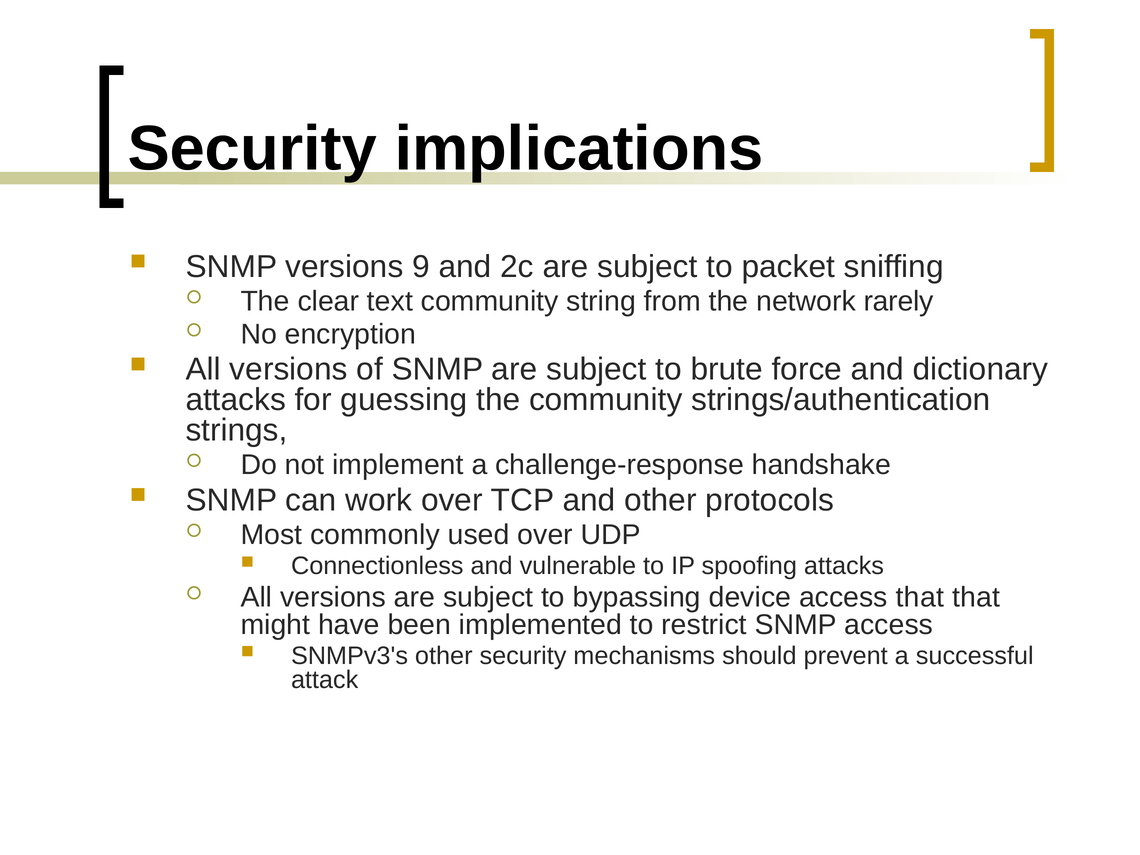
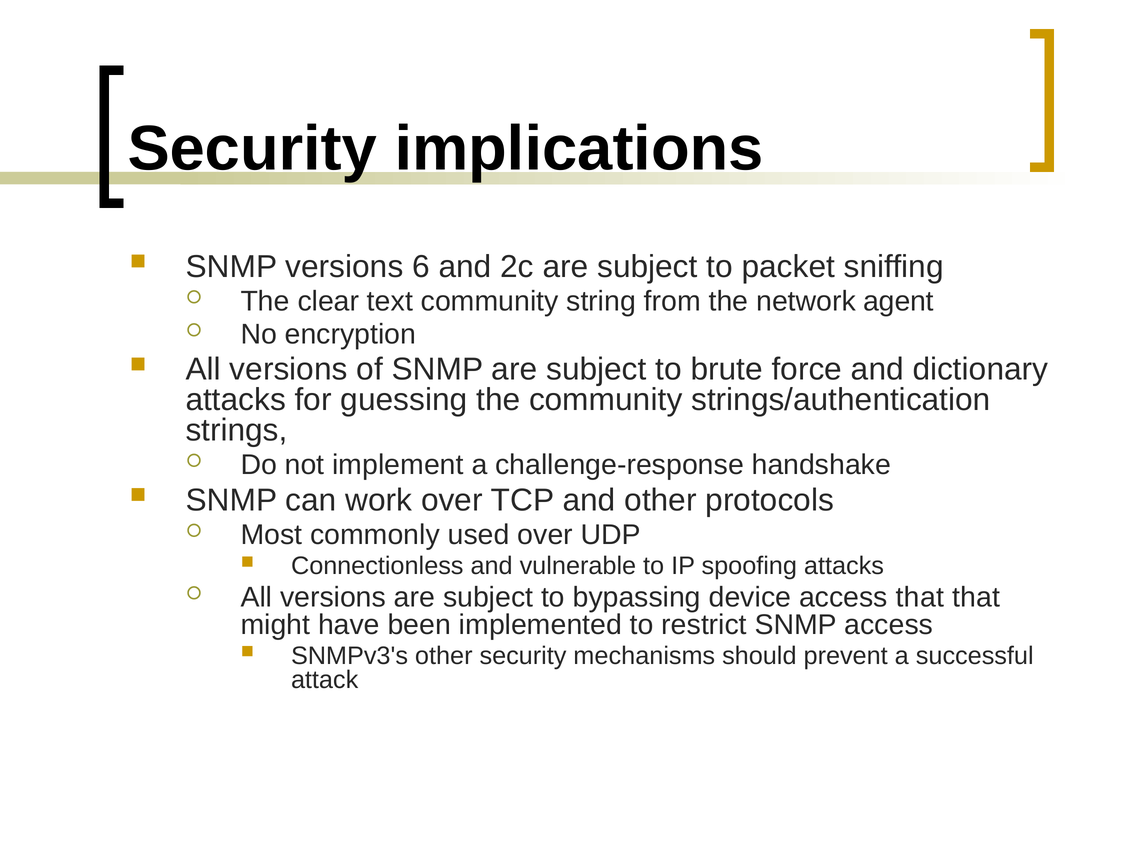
9: 9 -> 6
rarely: rarely -> agent
